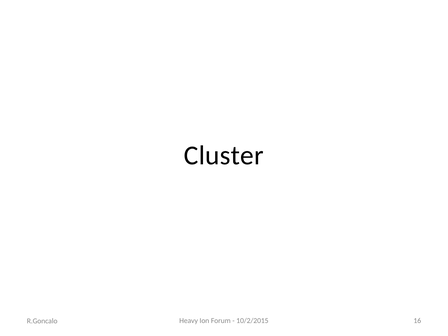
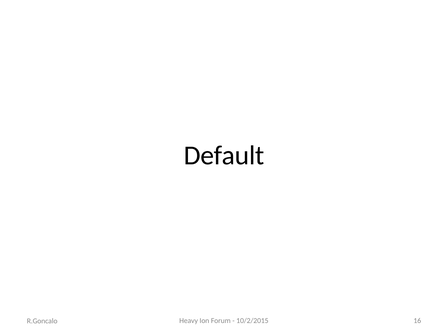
Cluster: Cluster -> Default
